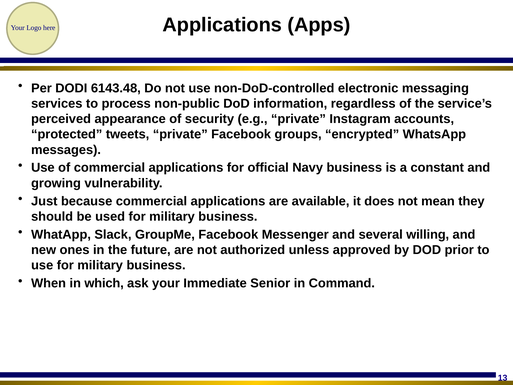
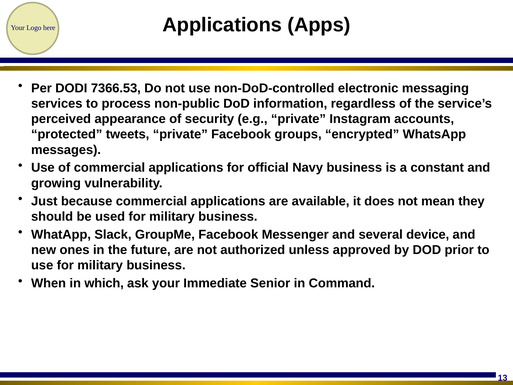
6143.48: 6143.48 -> 7366.53
willing: willing -> device
